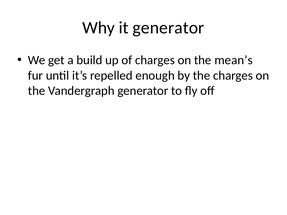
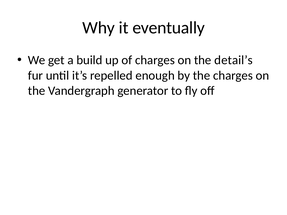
it generator: generator -> eventually
mean’s: mean’s -> detail’s
